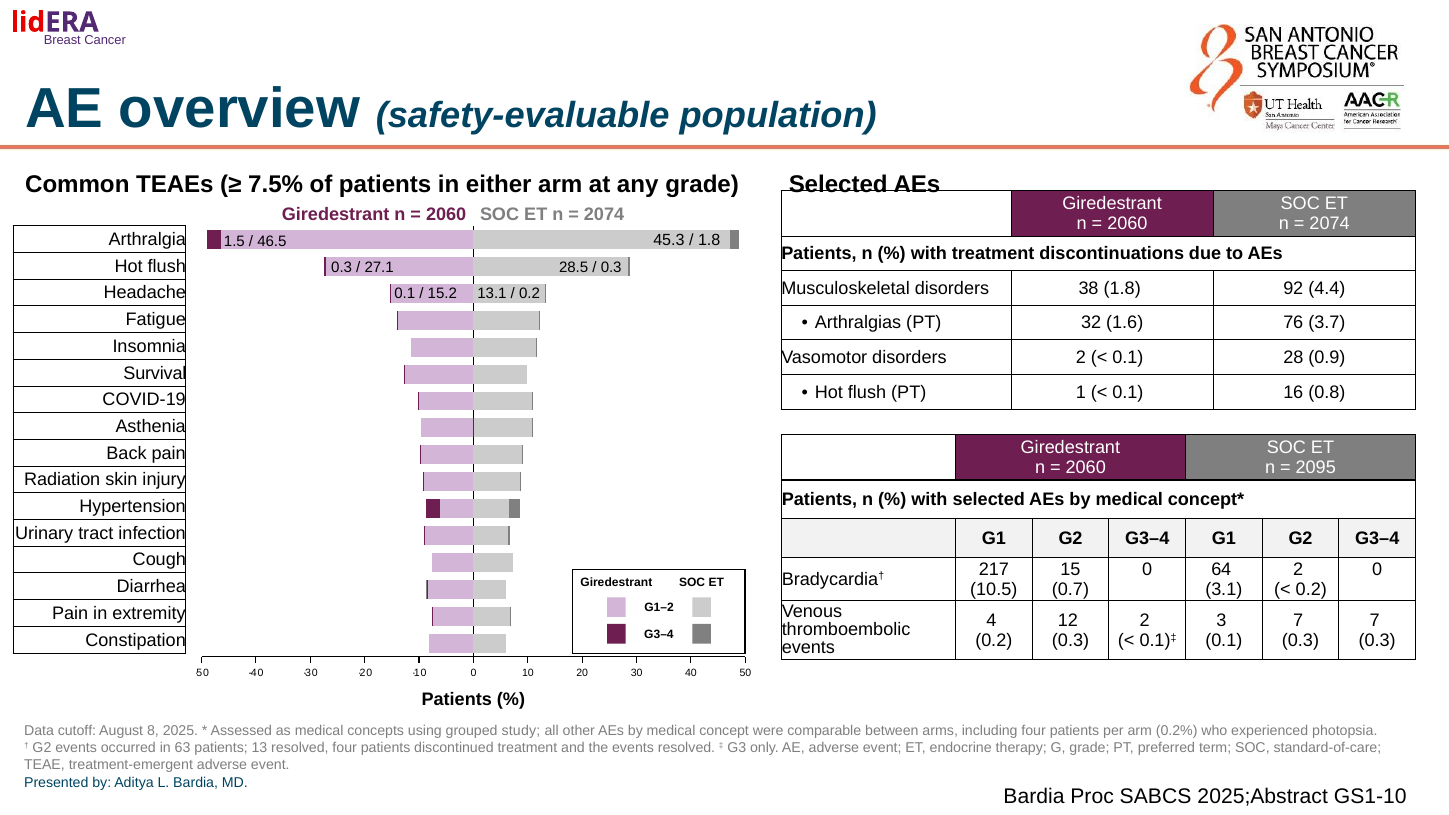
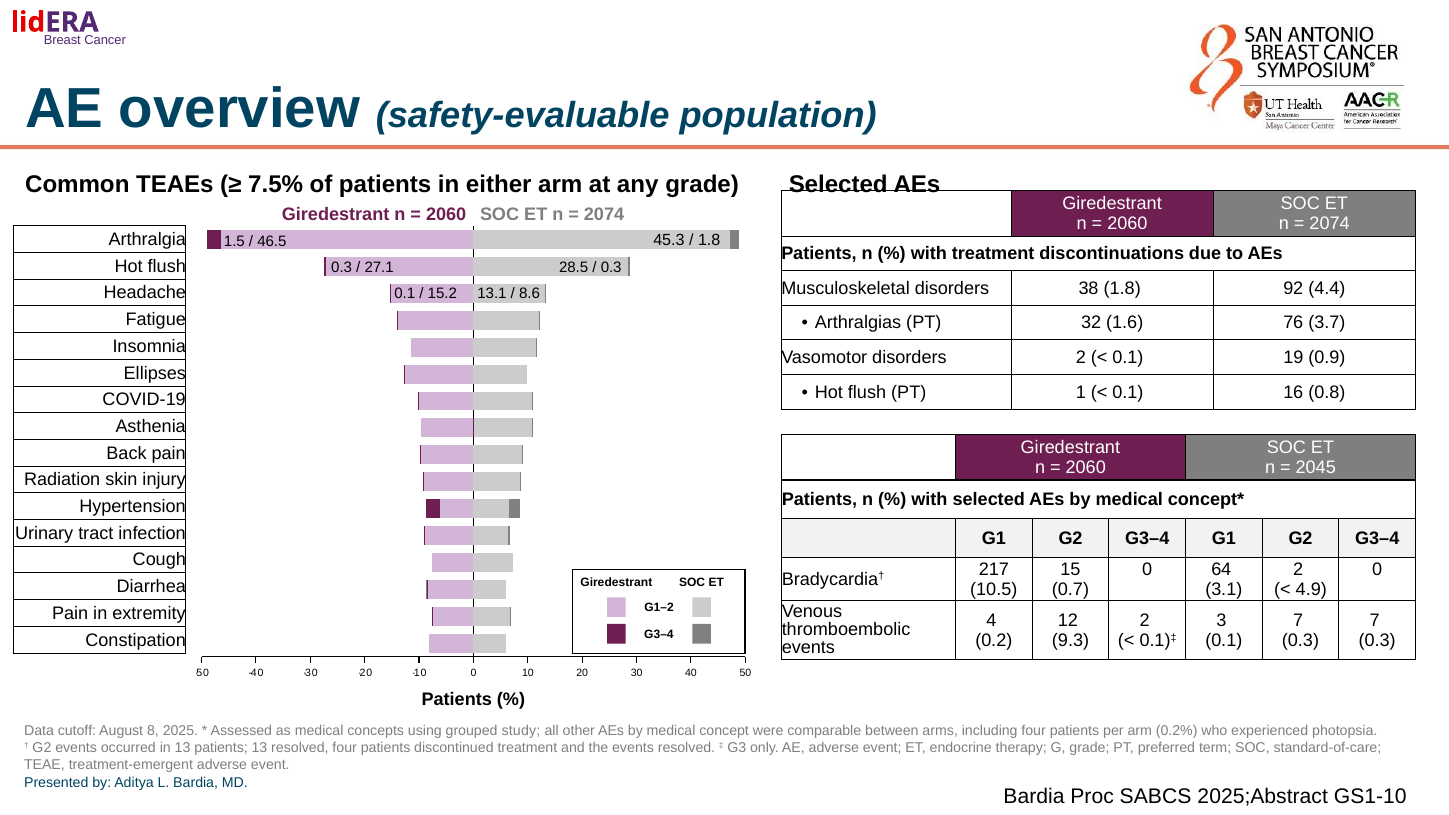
0.2 at (530, 294): 0.2 -> 8.6
28: 28 -> 19
Survival: Survival -> Ellipses
2095: 2095 -> 2045
0.2 at (1311, 590): 0.2 -> 4.9
0.3 at (1071, 641): 0.3 -> 9.3
in 63: 63 -> 13
